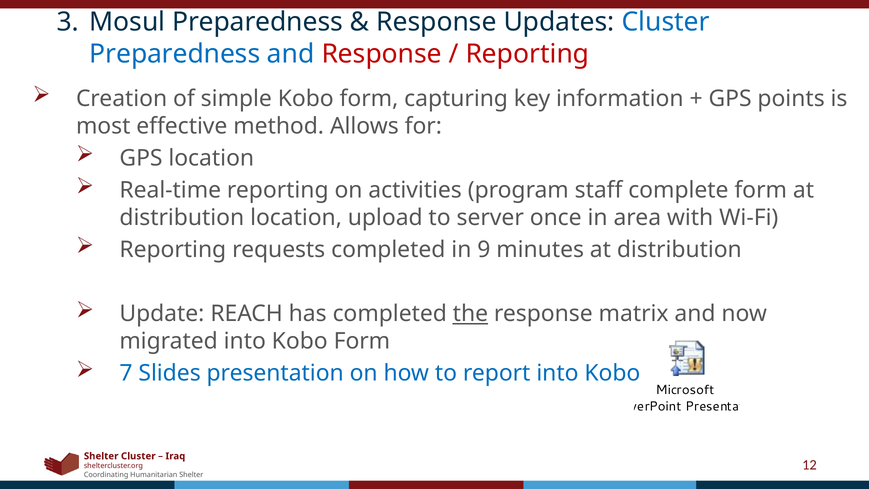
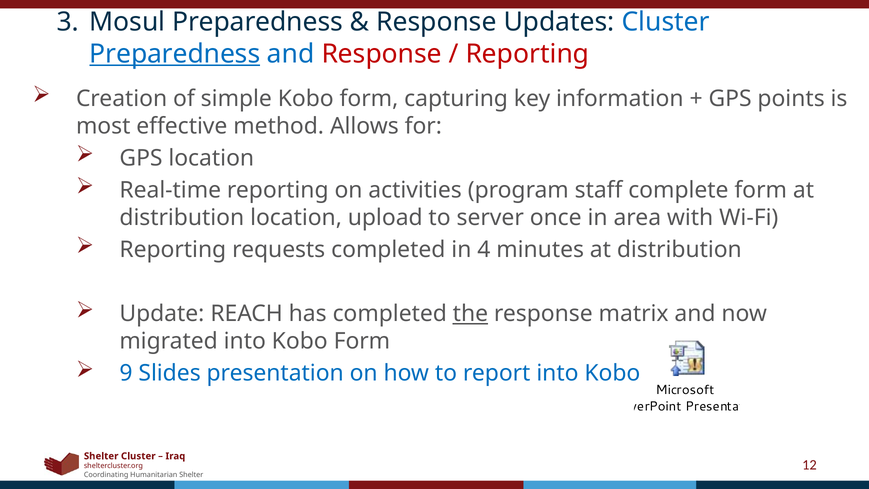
Preparedness at (175, 54) underline: none -> present
9: 9 -> 4
7: 7 -> 9
